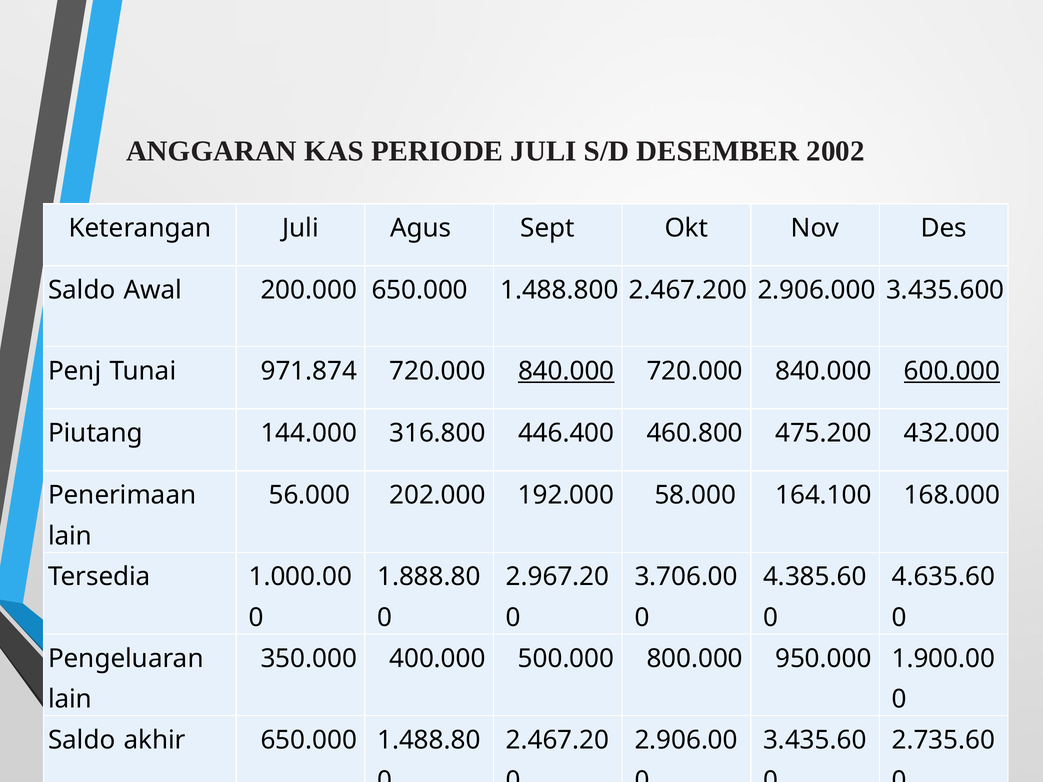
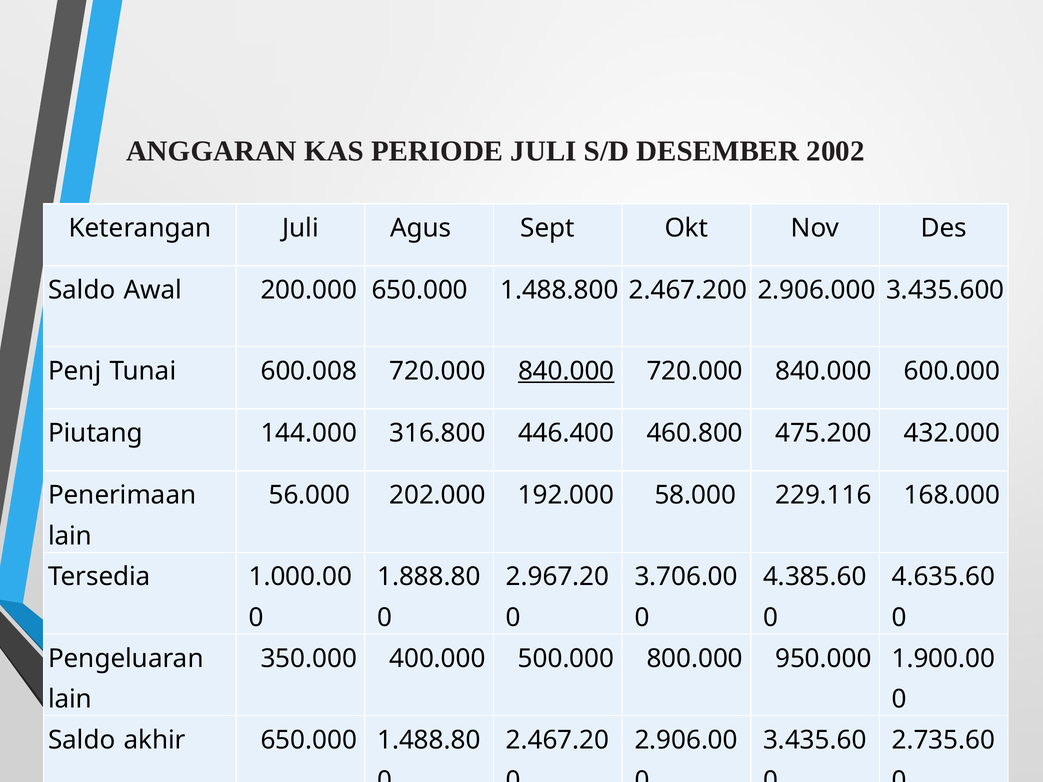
971.874: 971.874 -> 600.008
600.000 underline: present -> none
164.100: 164.100 -> 229.116
